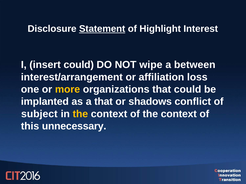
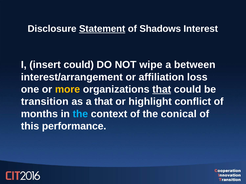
Highlight: Highlight -> Shadows
that at (162, 90) underline: none -> present
implanted: implanted -> transition
shadows: shadows -> highlight
subject: subject -> months
the at (80, 114) colour: yellow -> light blue
of the context: context -> conical
unnecessary: unnecessary -> performance
